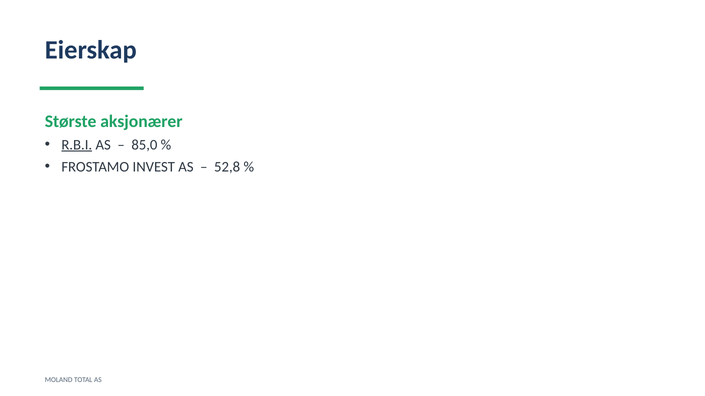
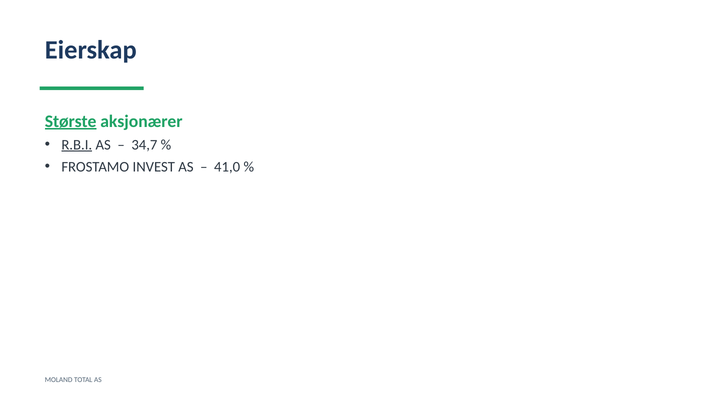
Største underline: none -> present
85,0: 85,0 -> 34,7
52,8: 52,8 -> 41,0
